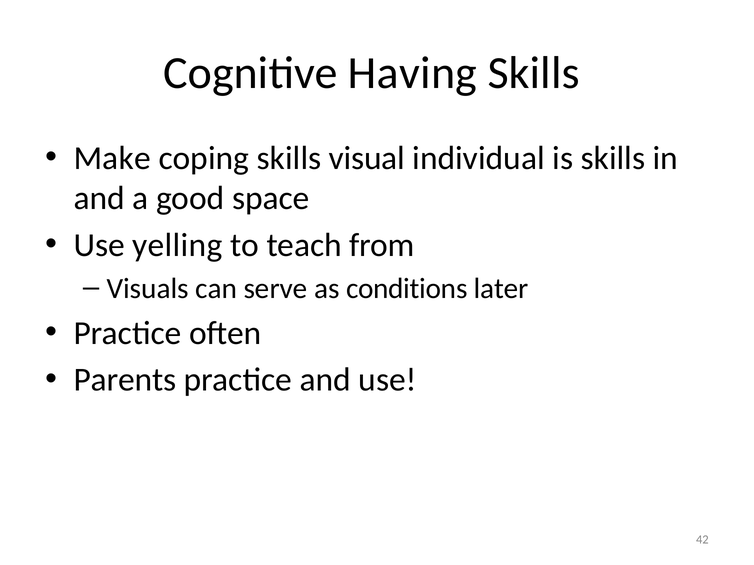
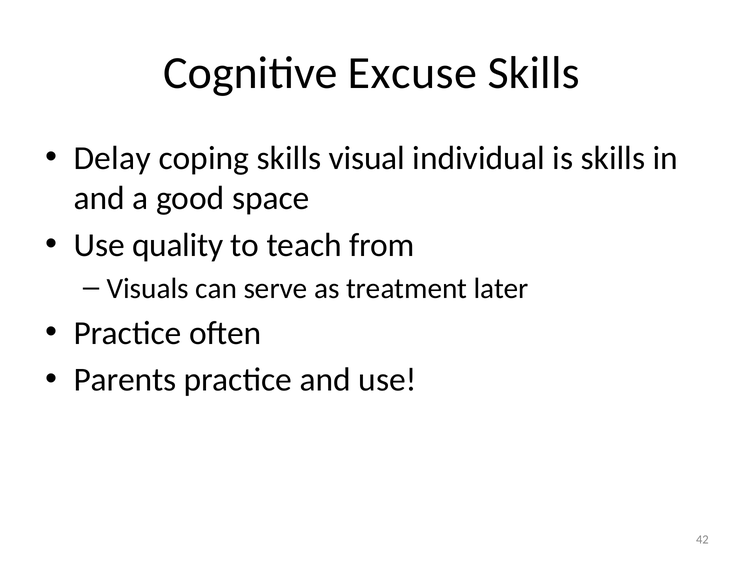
Having: Having -> Excuse
Make: Make -> Delay
yelling: yelling -> quality
conditions: conditions -> treatment
